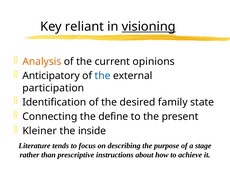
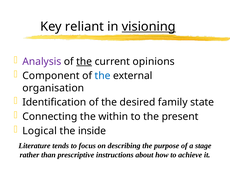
Analysis colour: orange -> purple
the at (84, 62) underline: none -> present
Anticipatory: Anticipatory -> Component
participation: participation -> organisation
define: define -> within
Kleiner: Kleiner -> Logical
